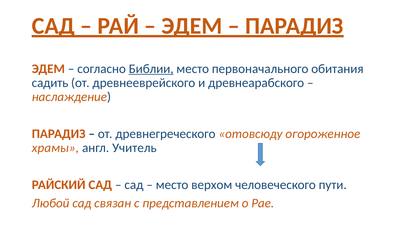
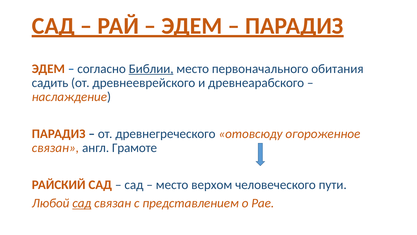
храмы at (55, 148): храмы -> связан
Учитель: Учитель -> Грамоте
сад at (82, 203) underline: none -> present
